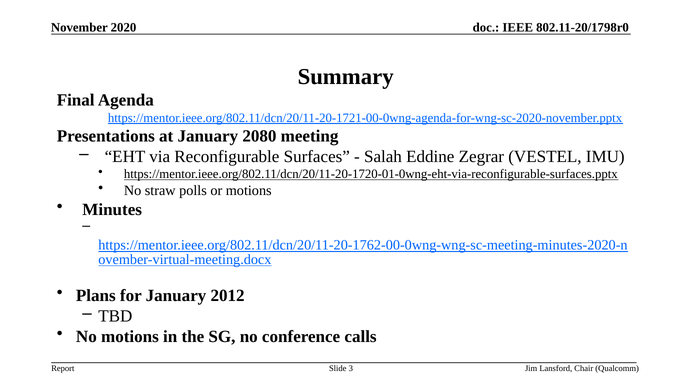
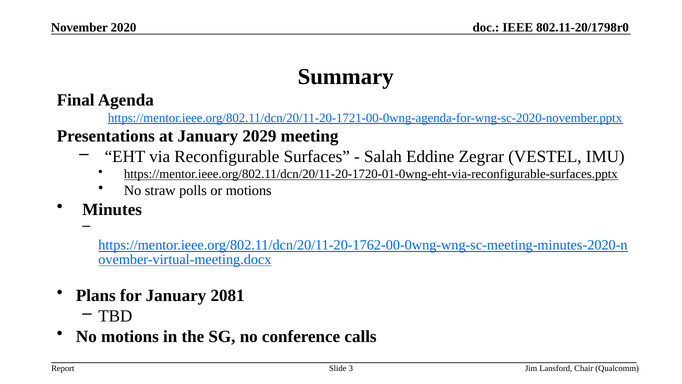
2080: 2080 -> 2029
2012: 2012 -> 2081
